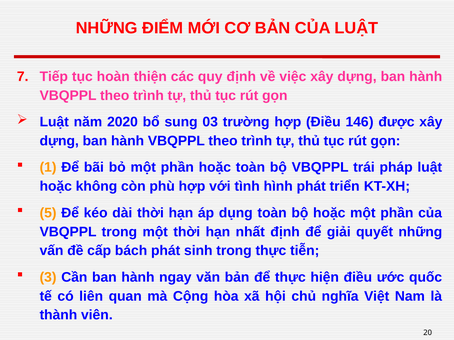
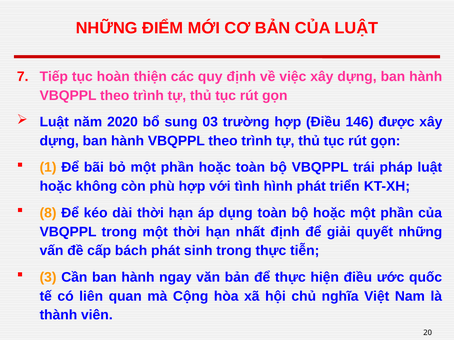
5: 5 -> 8
